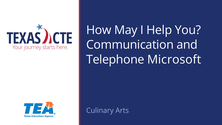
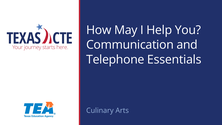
Microsoft: Microsoft -> Essentials
